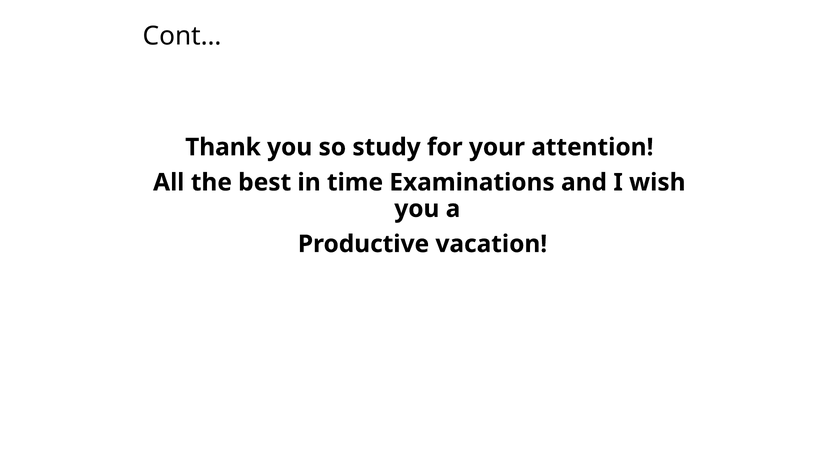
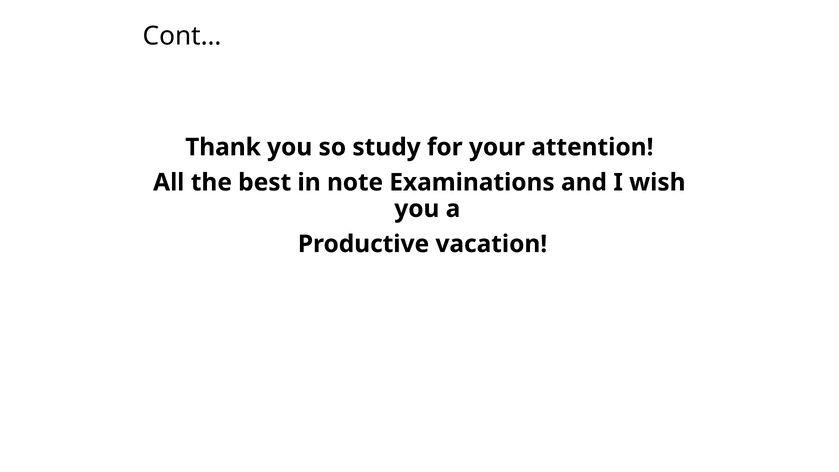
time: time -> note
